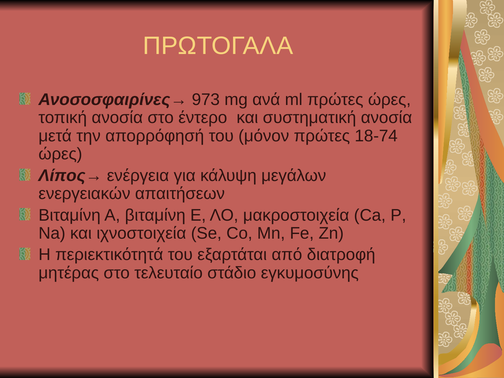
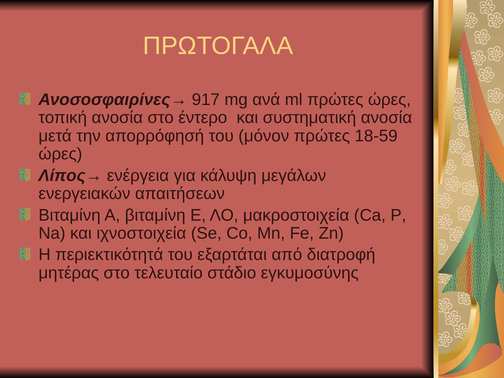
973: 973 -> 917
18-74: 18-74 -> 18-59
